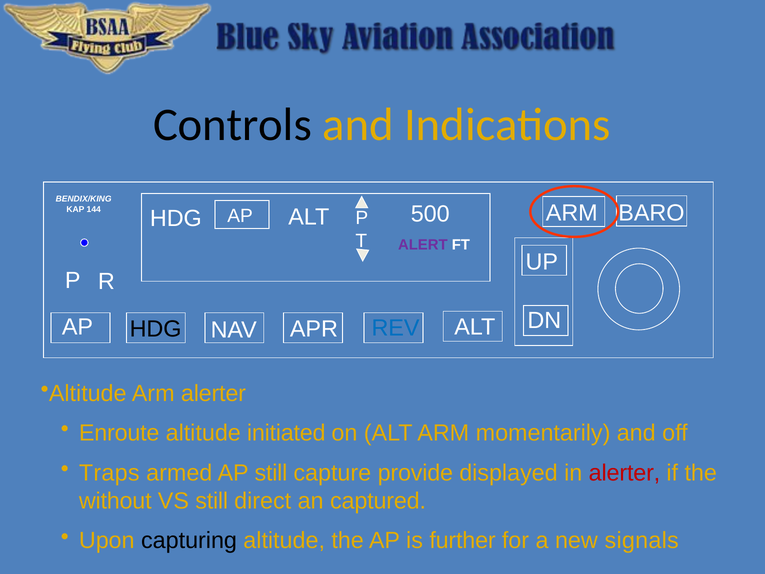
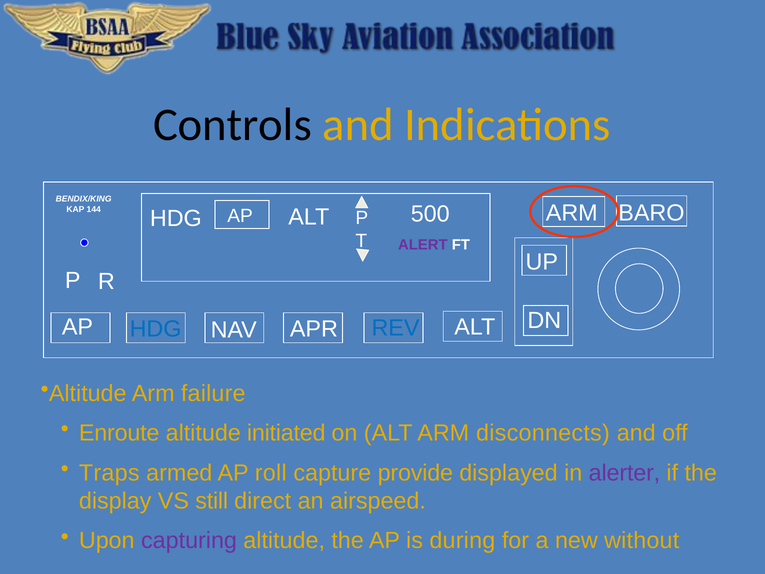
HDG at (156, 329) colour: black -> blue
Arm alerter: alerter -> failure
momentarily: momentarily -> disconnects
AP still: still -> roll
alerter at (624, 473) colour: red -> purple
without: without -> display
captured: captured -> airspeed
capturing colour: black -> purple
further: further -> during
signals: signals -> without
